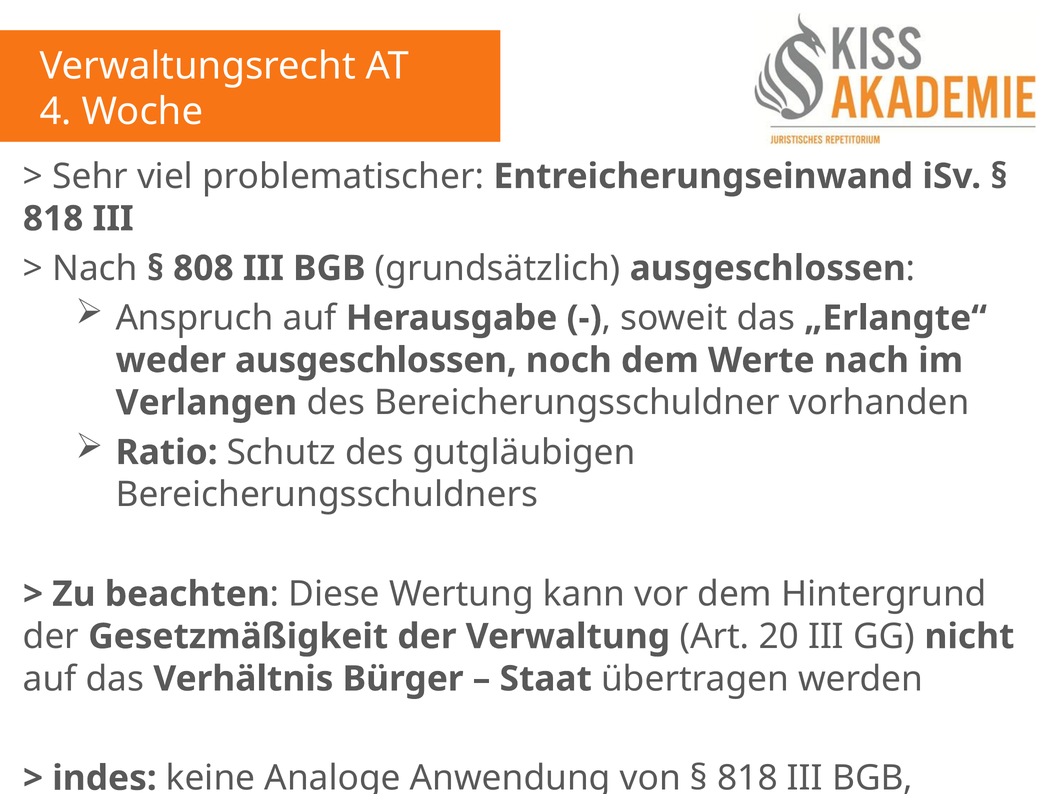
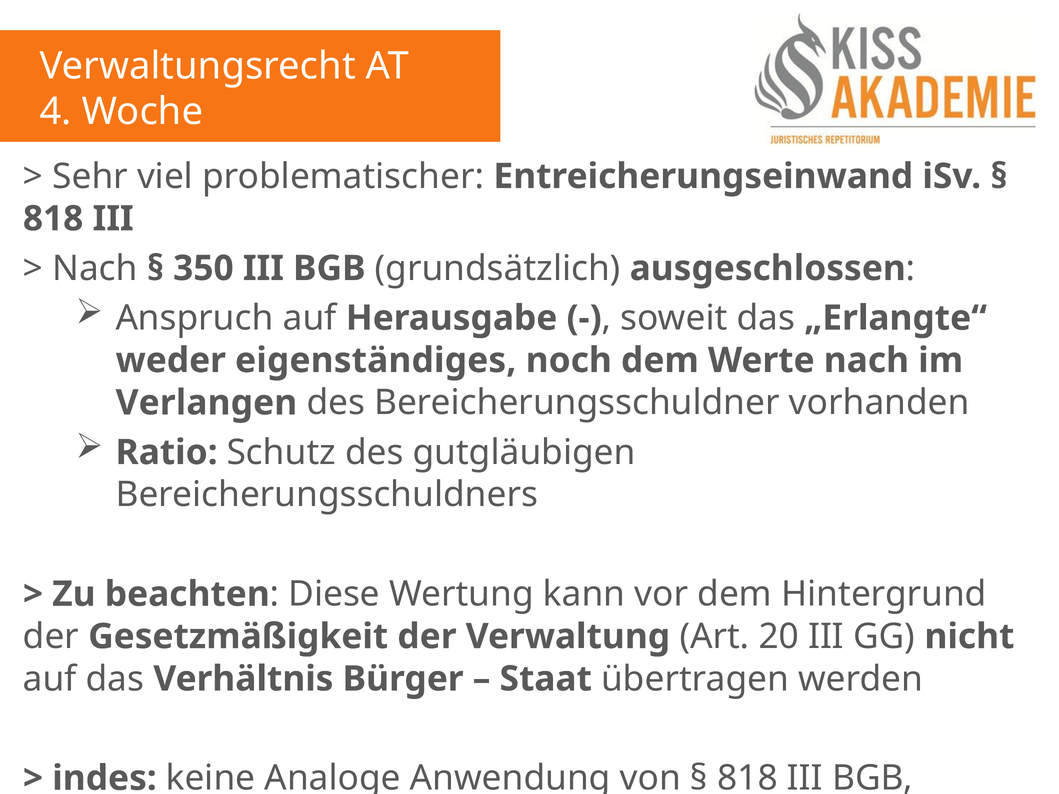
808: 808 -> 350
weder ausgeschlossen: ausgeschlossen -> eigenständiges
